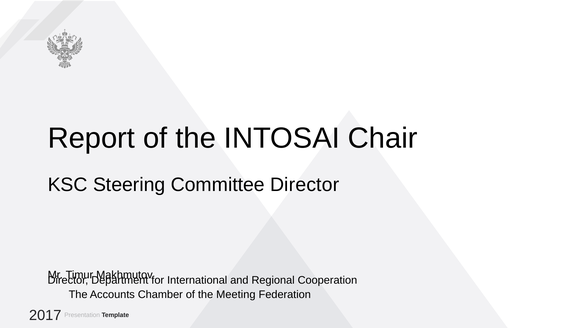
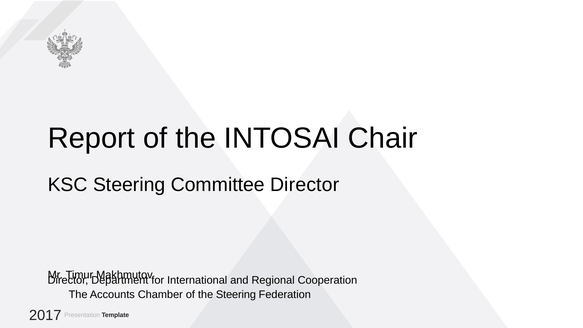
the Meeting: Meeting -> Steering
